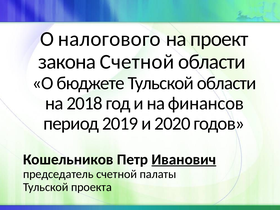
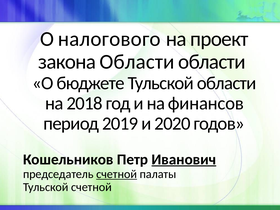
закона Счетной: Счетной -> Области
счетной at (117, 174) underline: none -> present
Тульской проекта: проекта -> счетной
